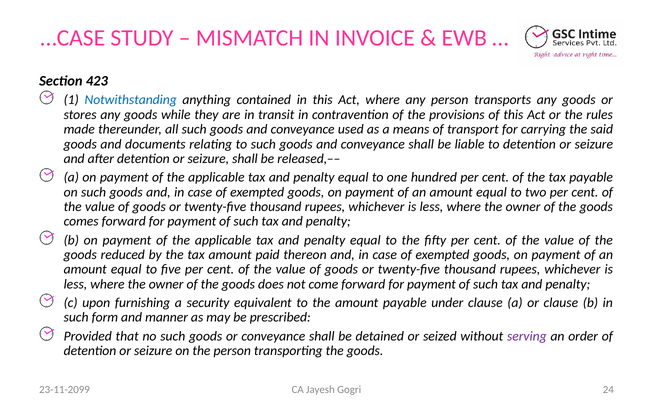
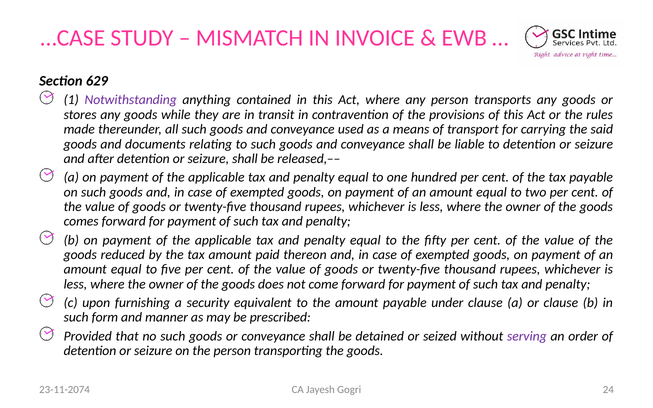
423: 423 -> 629
Notwithstanding colour: blue -> purple
23-11-2099: 23-11-2099 -> 23-11-2074
